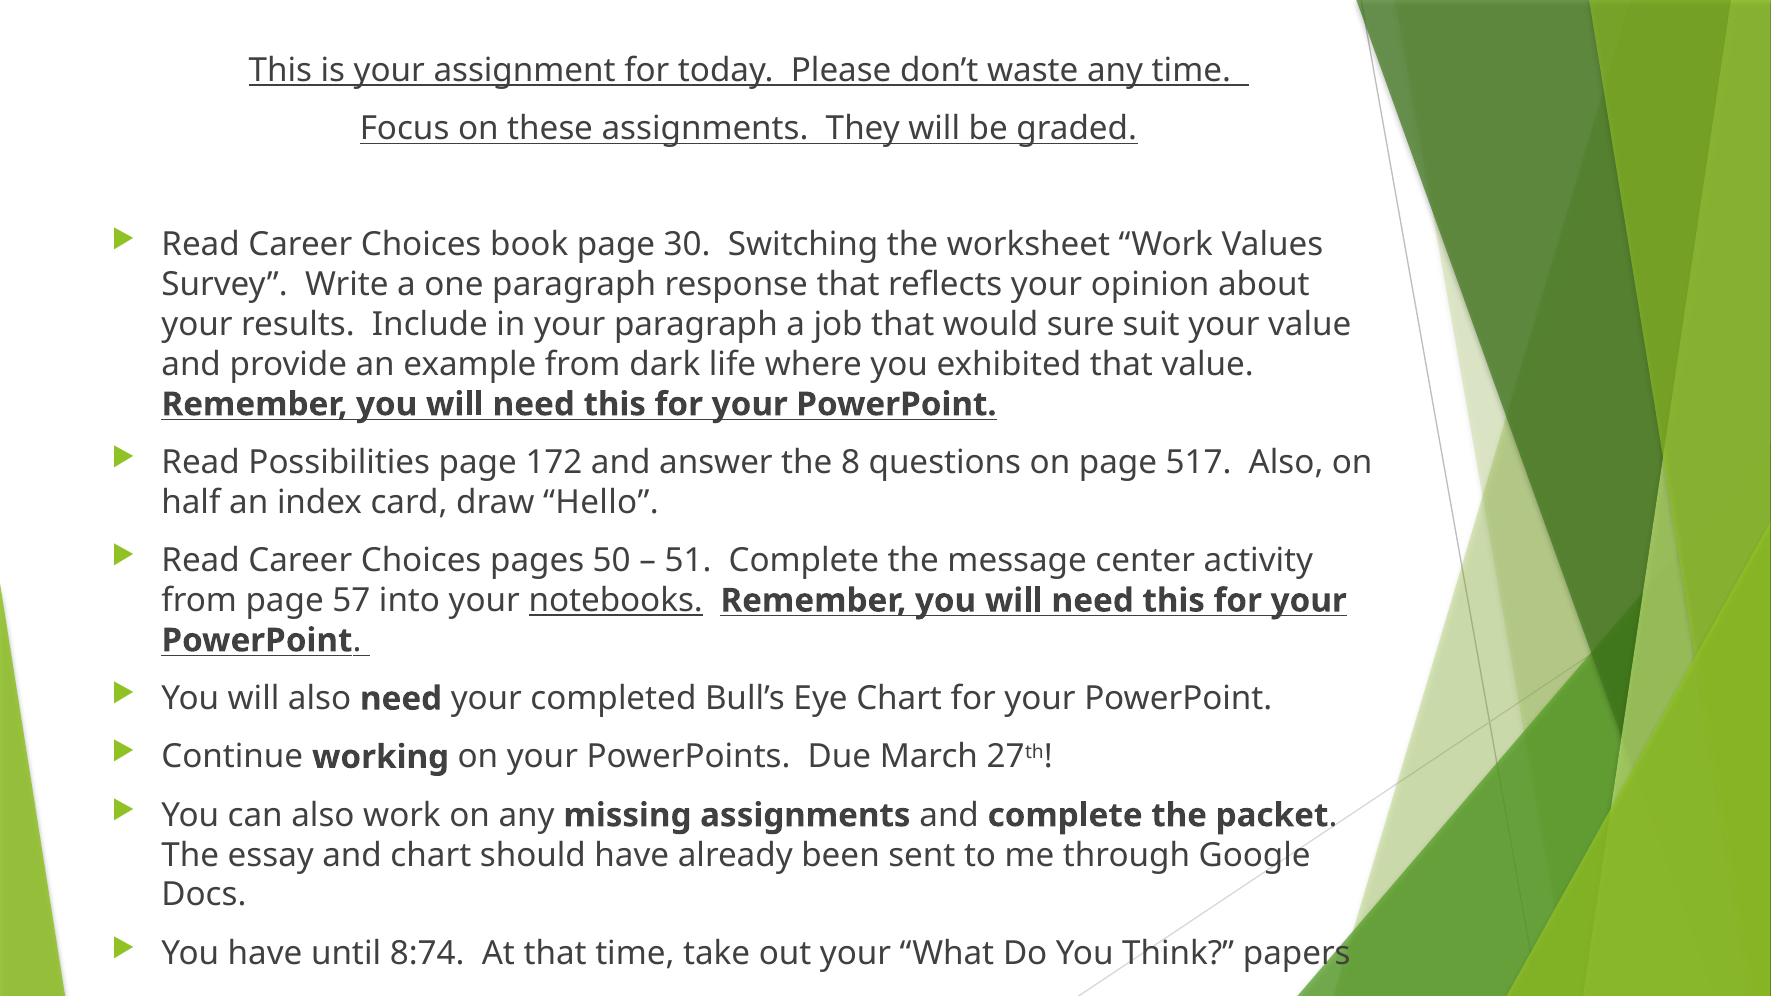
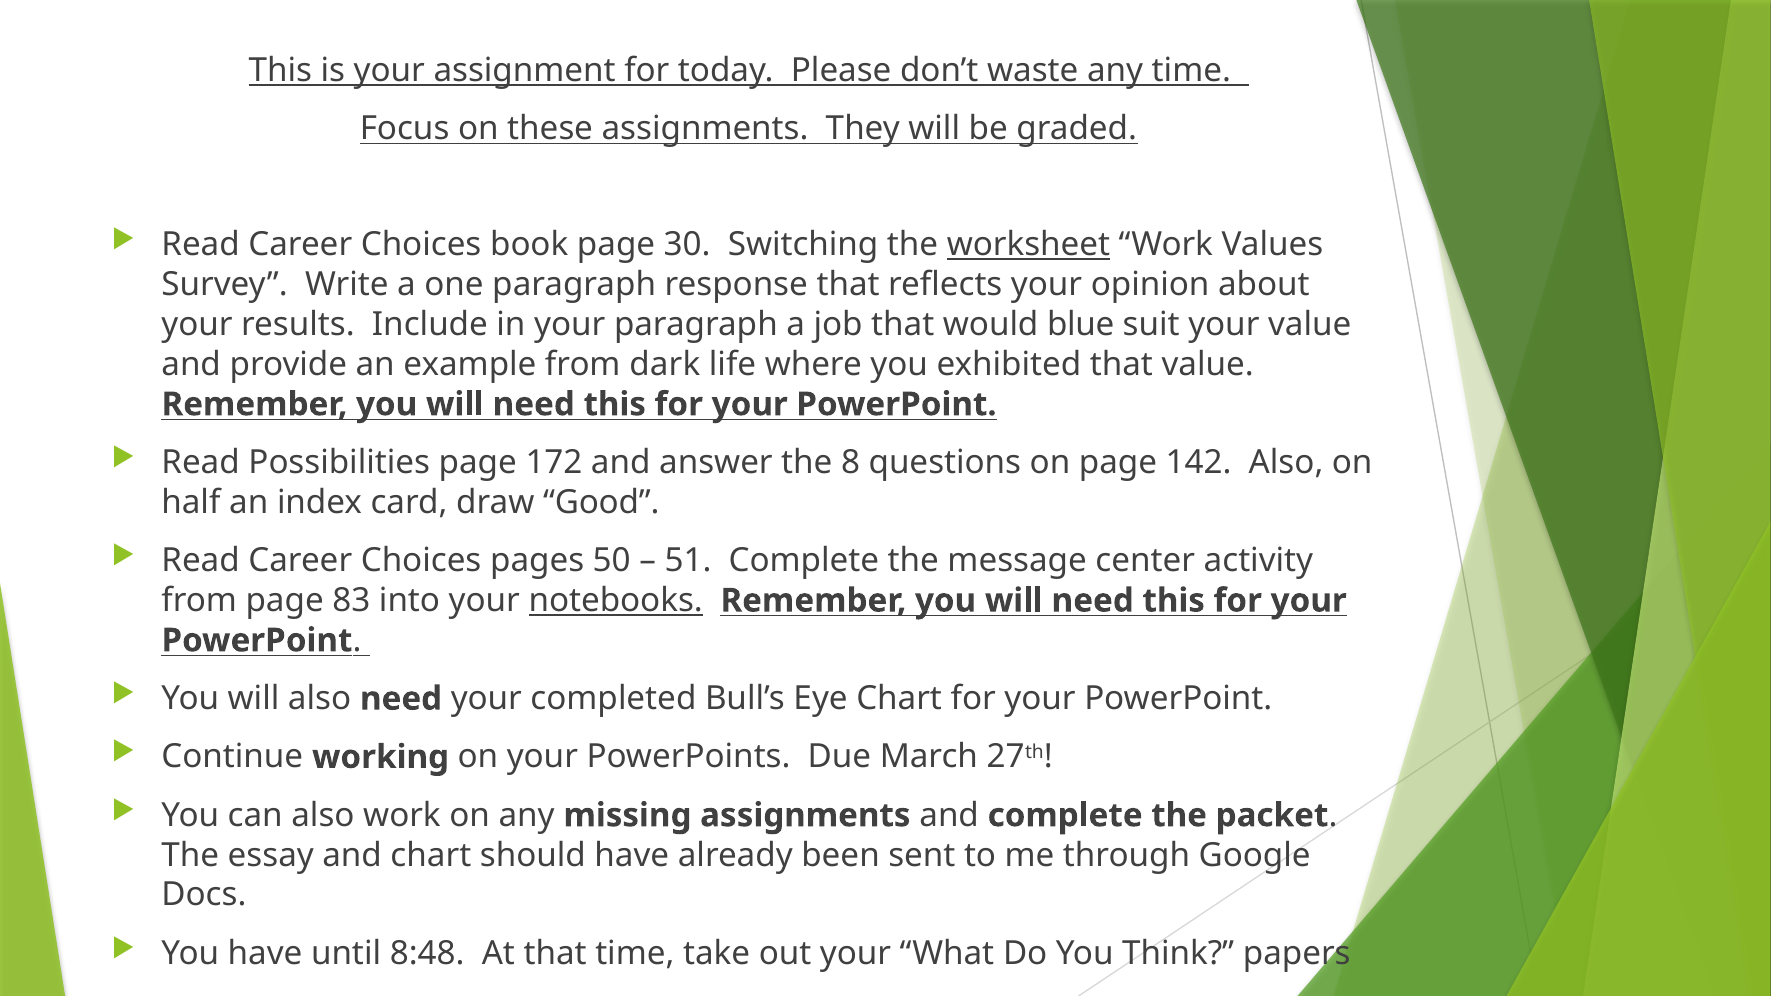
worksheet underline: none -> present
sure: sure -> blue
517: 517 -> 142
Hello: Hello -> Good
57: 57 -> 83
8:74: 8:74 -> 8:48
